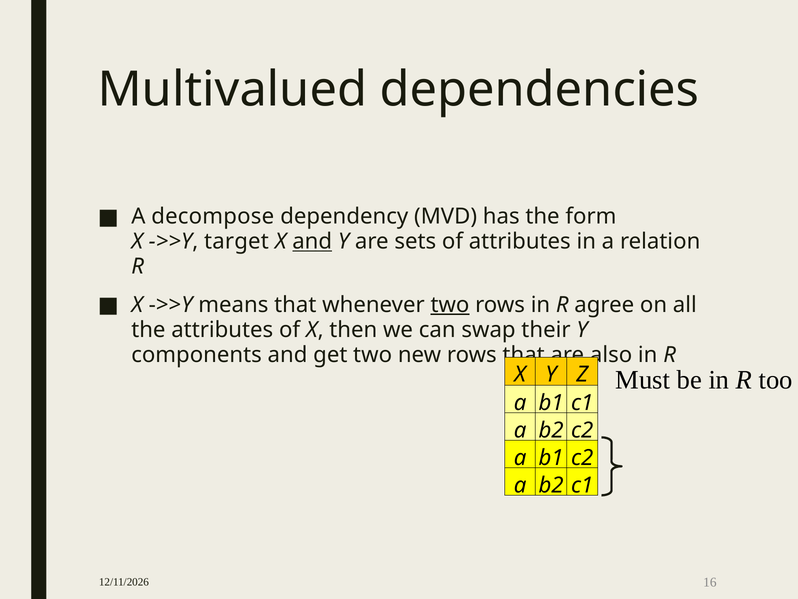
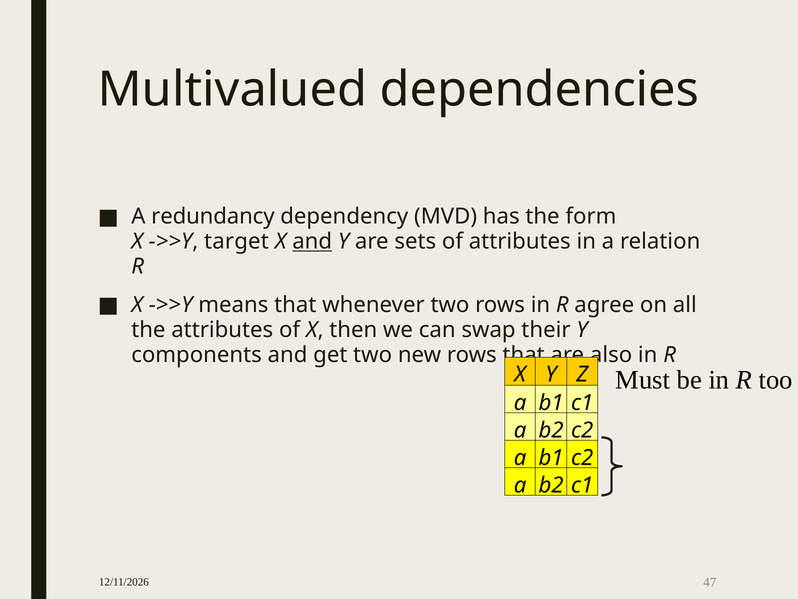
decompose: decompose -> redundancy
two at (450, 305) underline: present -> none
16: 16 -> 47
